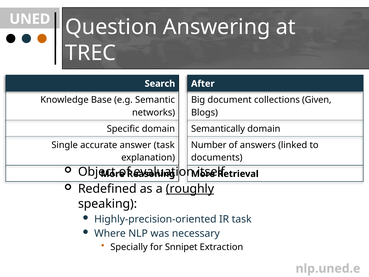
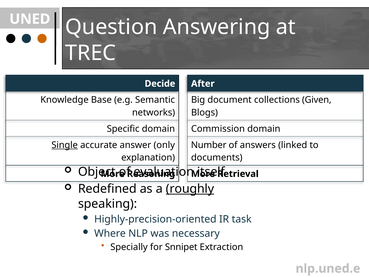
Search: Search -> Decide
Semantically: Semantically -> Commission
Single underline: none -> present
answer task: task -> only
